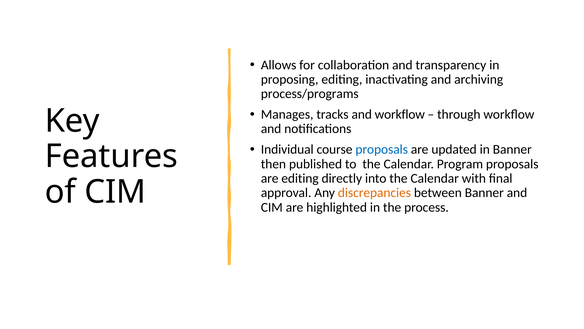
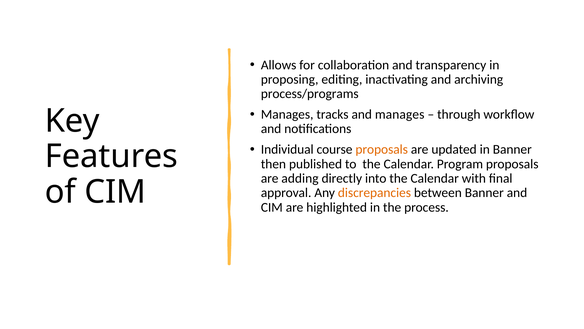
and workflow: workflow -> manages
proposals at (382, 149) colour: blue -> orange
are editing: editing -> adding
